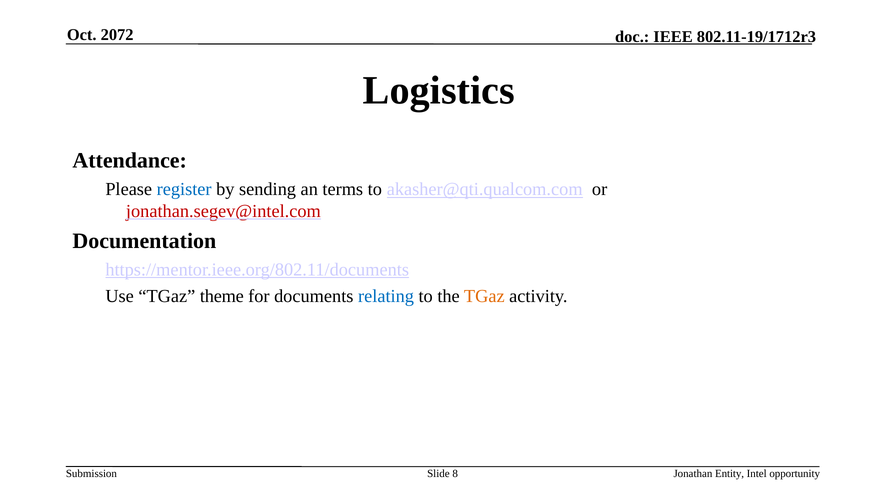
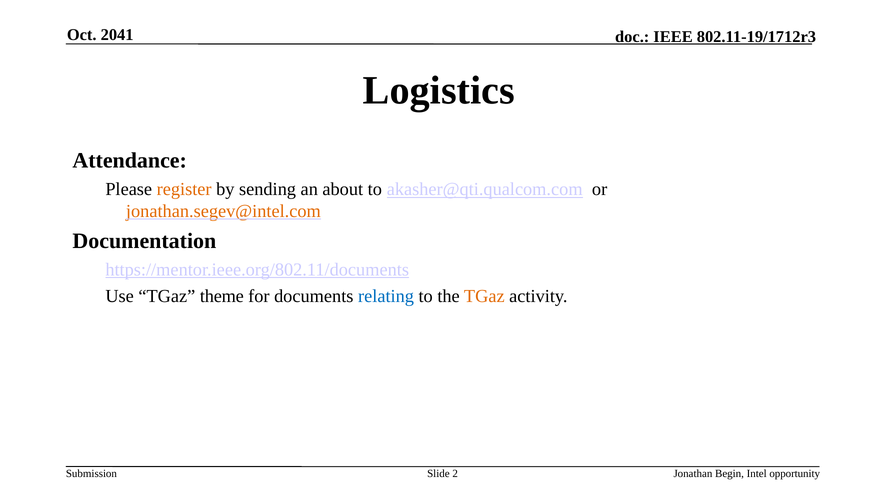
2072: 2072 -> 2041
register colour: blue -> orange
terms: terms -> about
jonathan.segev@intel.com colour: red -> orange
8: 8 -> 2
Entity: Entity -> Begin
